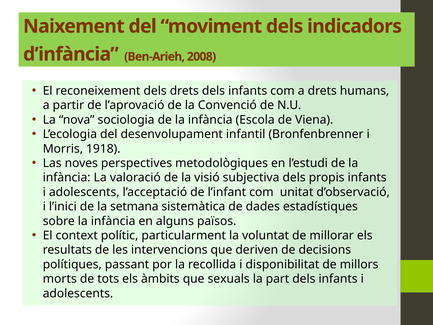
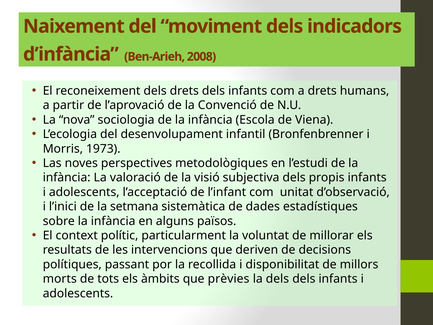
1918: 1918 -> 1973
sexuals: sexuals -> prèvies
la part: part -> dels
